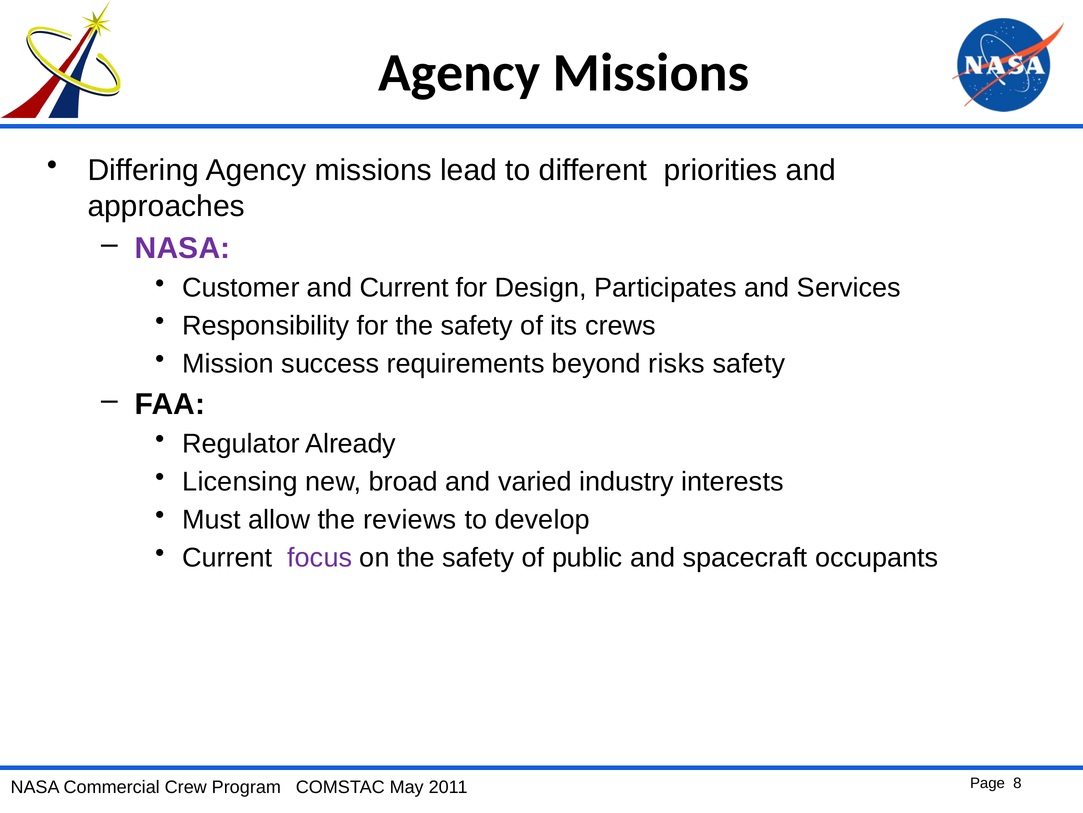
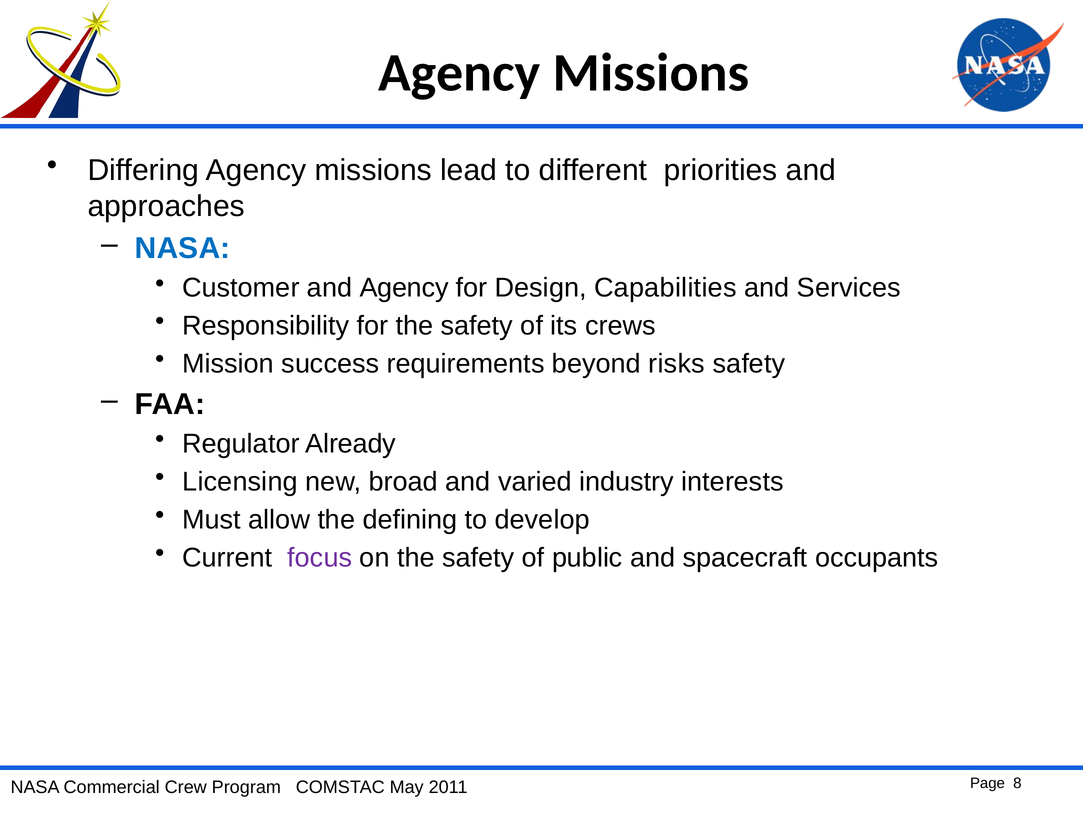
NASA at (183, 248) colour: purple -> blue
and Current: Current -> Agency
Participates: Participates -> Capabilities
reviews: reviews -> defining
